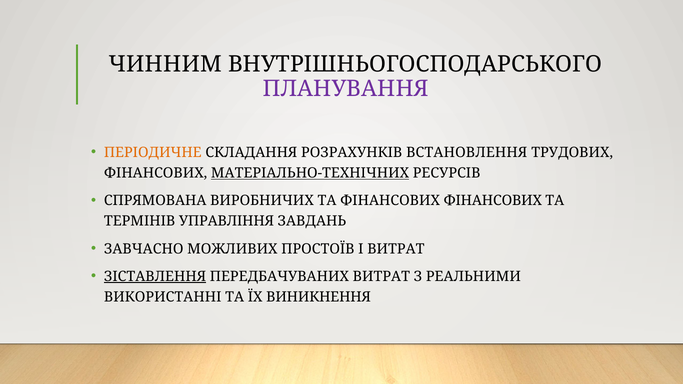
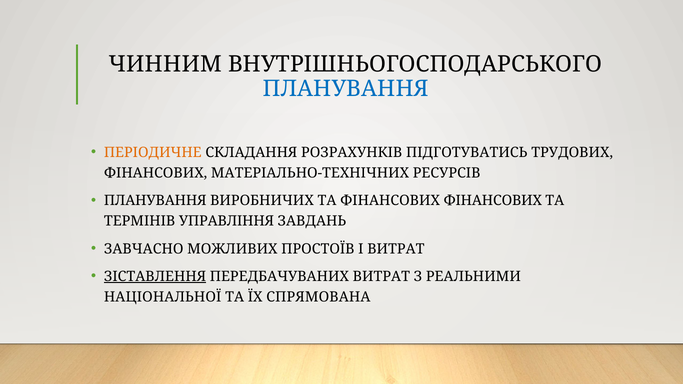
ПЛАНУВАННЯ at (346, 89) colour: purple -> blue
ВСТАНОВЛЕННЯ: ВСТАНОВЛЕННЯ -> ПІДГОТУВАТИСЬ
МАТЕРІАЛЬНО-ТЕХНІЧНИХ underline: present -> none
СПРЯМОВАНА at (155, 201): СПРЯМОВАНА -> ПЛАНУВАННЯ
ВИКОРИСТАННІ: ВИКОРИСТАННІ -> НАЦІОНАЛЬНОЇ
ВИНИКНЕННЯ: ВИНИКНЕННЯ -> СПРЯМОВАНА
